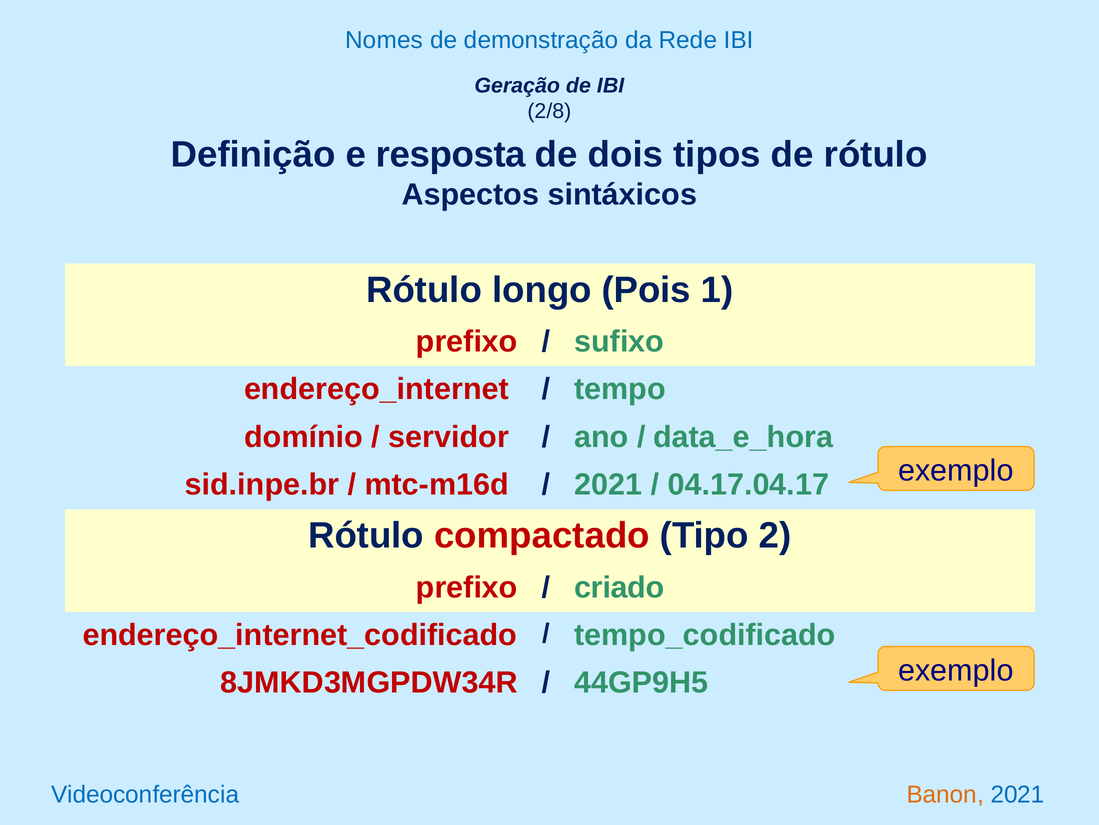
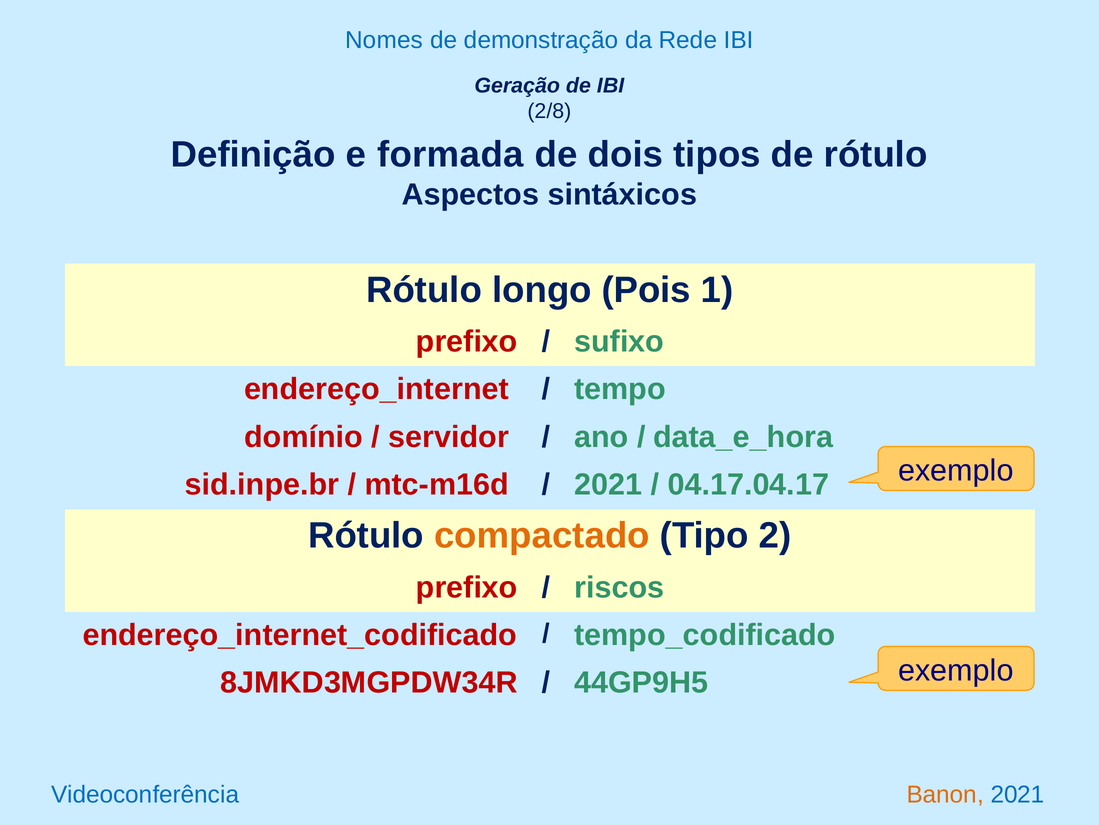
resposta: resposta -> formada
compactado colour: red -> orange
criado: criado -> riscos
